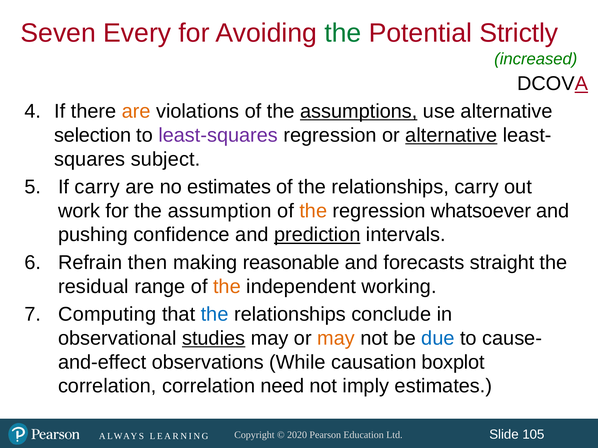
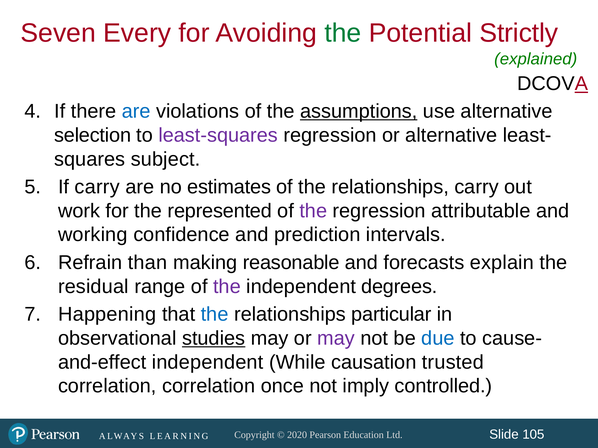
increased: increased -> explained
are at (136, 111) colour: orange -> blue
alternative at (451, 135) underline: present -> none
assumption: assumption -> represented
the at (313, 211) colour: orange -> purple
whatsoever: whatsoever -> attributable
pushing: pushing -> working
prediction underline: present -> none
then: then -> than
straight: straight -> explain
the at (227, 287) colour: orange -> purple
working: working -> degrees
Computing: Computing -> Happening
conclude: conclude -> particular
may at (336, 339) colour: orange -> purple
observations at (208, 363): observations -> independent
boxplot: boxplot -> trusted
need: need -> once
imply estimates: estimates -> controlled
